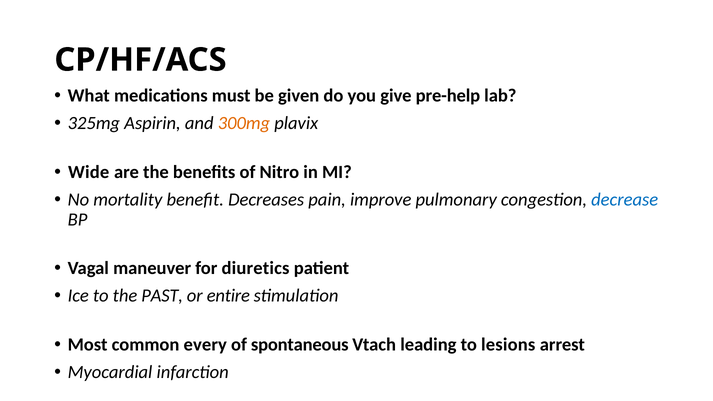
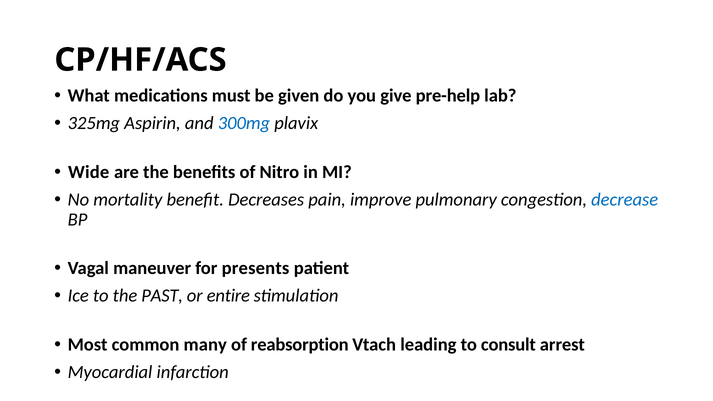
300mg colour: orange -> blue
diuretics: diuretics -> presents
every: every -> many
spontaneous: spontaneous -> reabsorption
lesions: lesions -> consult
